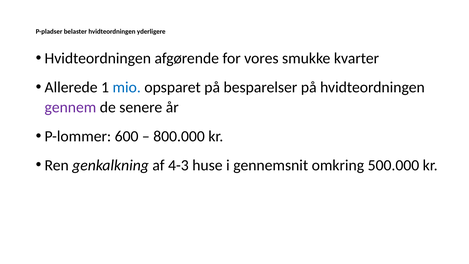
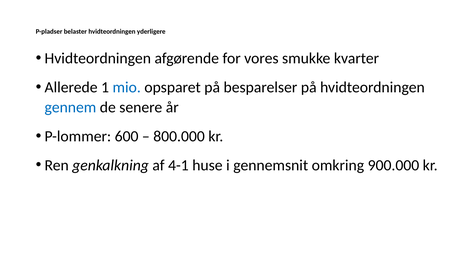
gennem colour: purple -> blue
4-3: 4-3 -> 4-1
500.000: 500.000 -> 900.000
